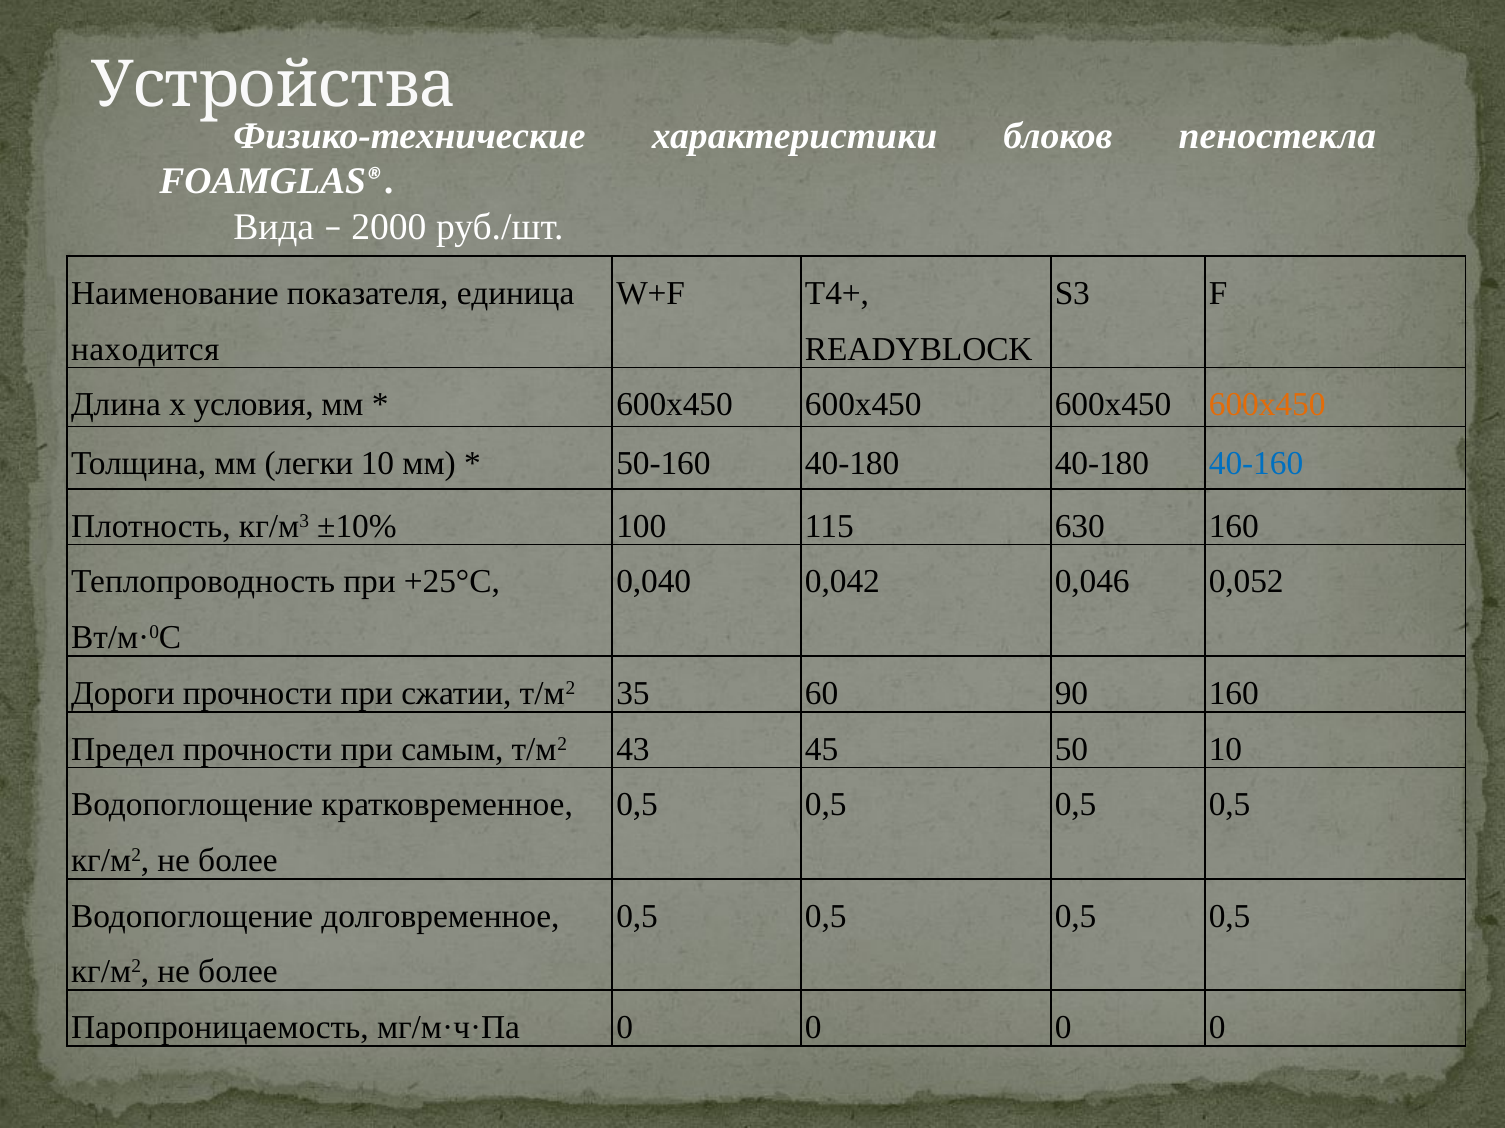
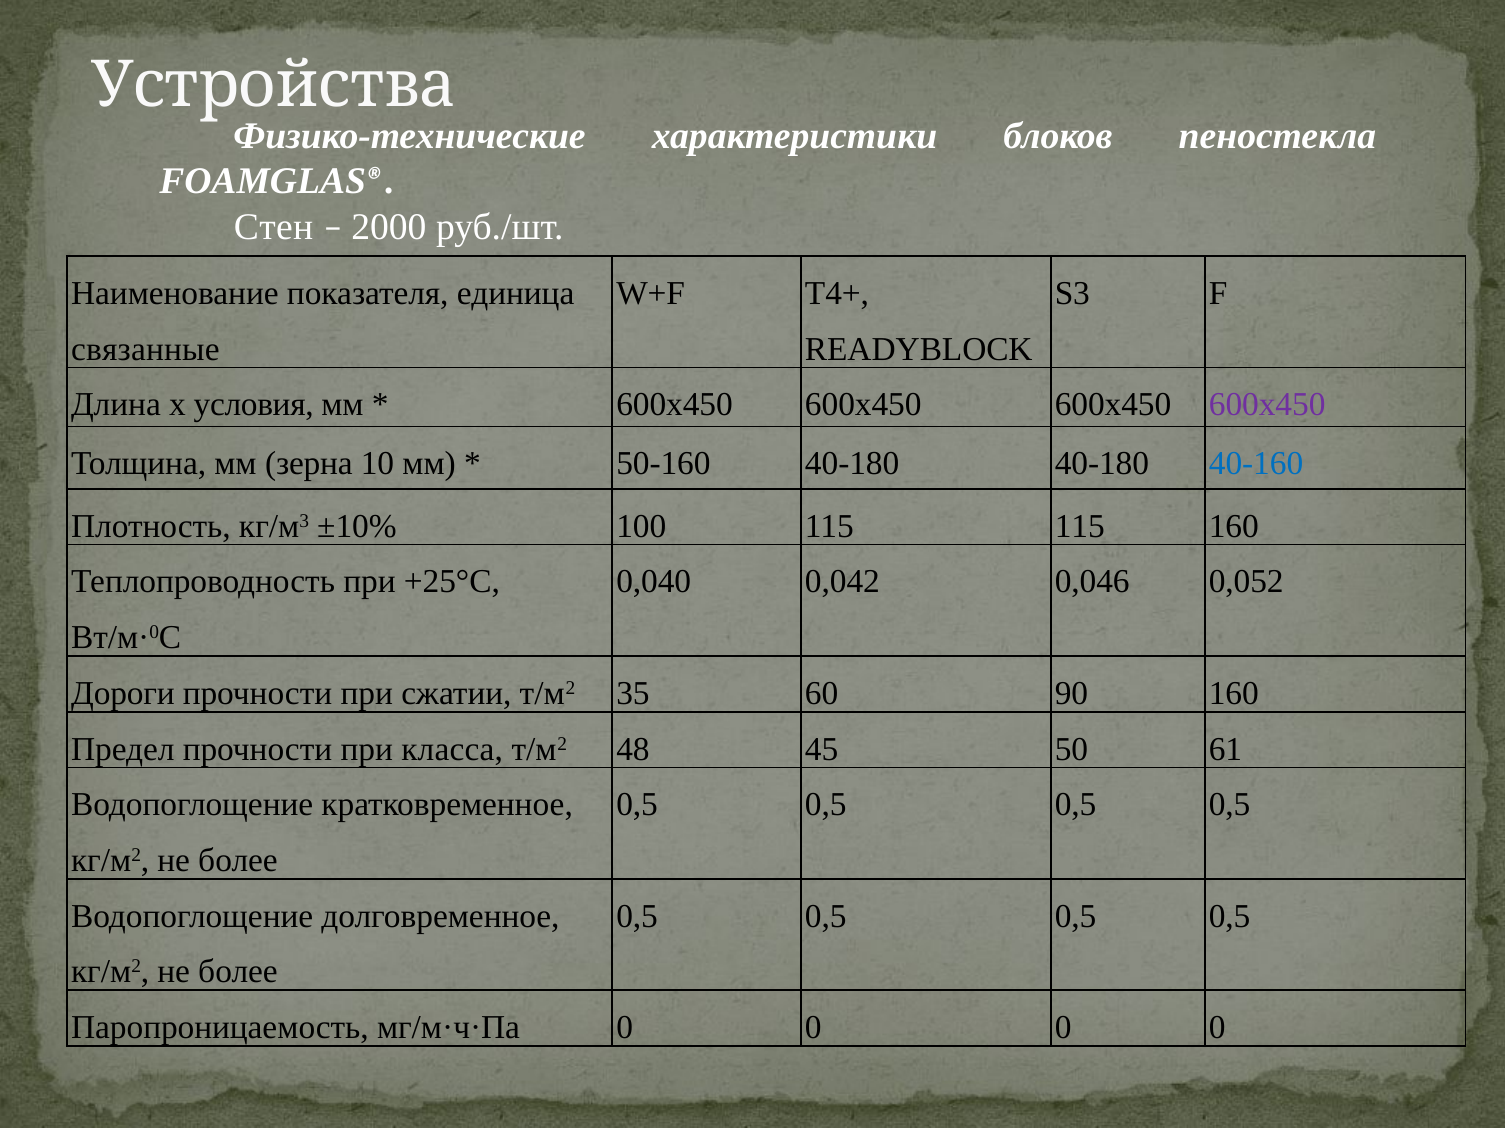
Вида: Вида -> Стен
находится: находится -> связанные
600x450 at (1267, 405) colour: orange -> purple
легки: легки -> зерна
115 630: 630 -> 115
самым: самым -> класса
43: 43 -> 48
50 10: 10 -> 61
